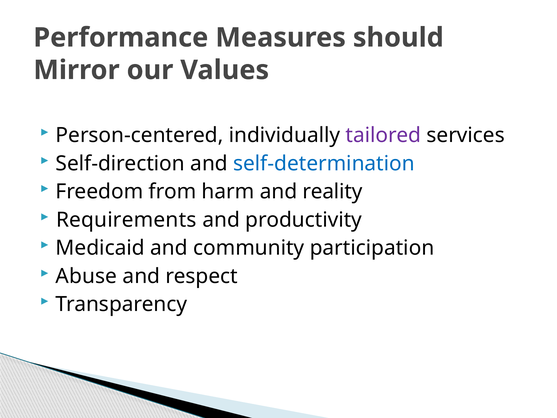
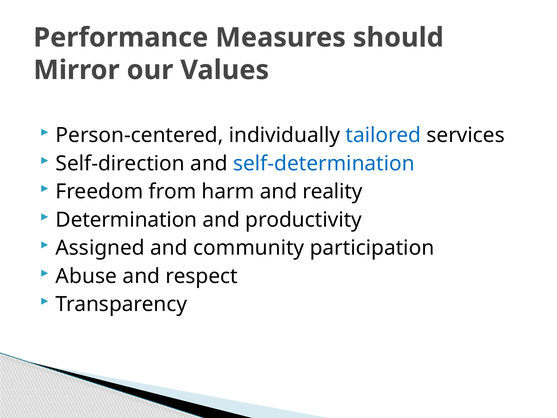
tailored colour: purple -> blue
Requirements: Requirements -> Determination
Medicaid: Medicaid -> Assigned
